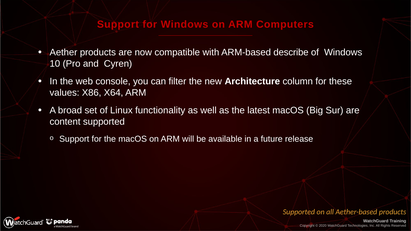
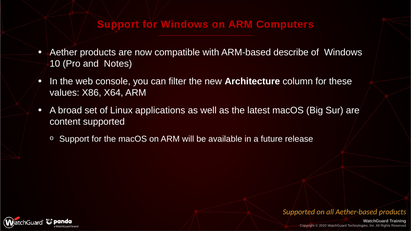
Cyren: Cyren -> Notes
functionality: functionality -> applications
